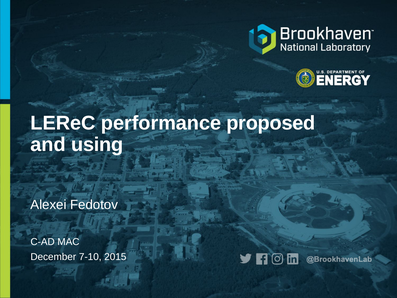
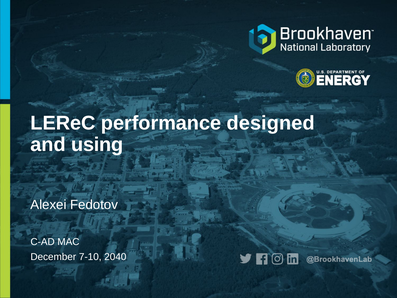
proposed: proposed -> designed
2015: 2015 -> 2040
